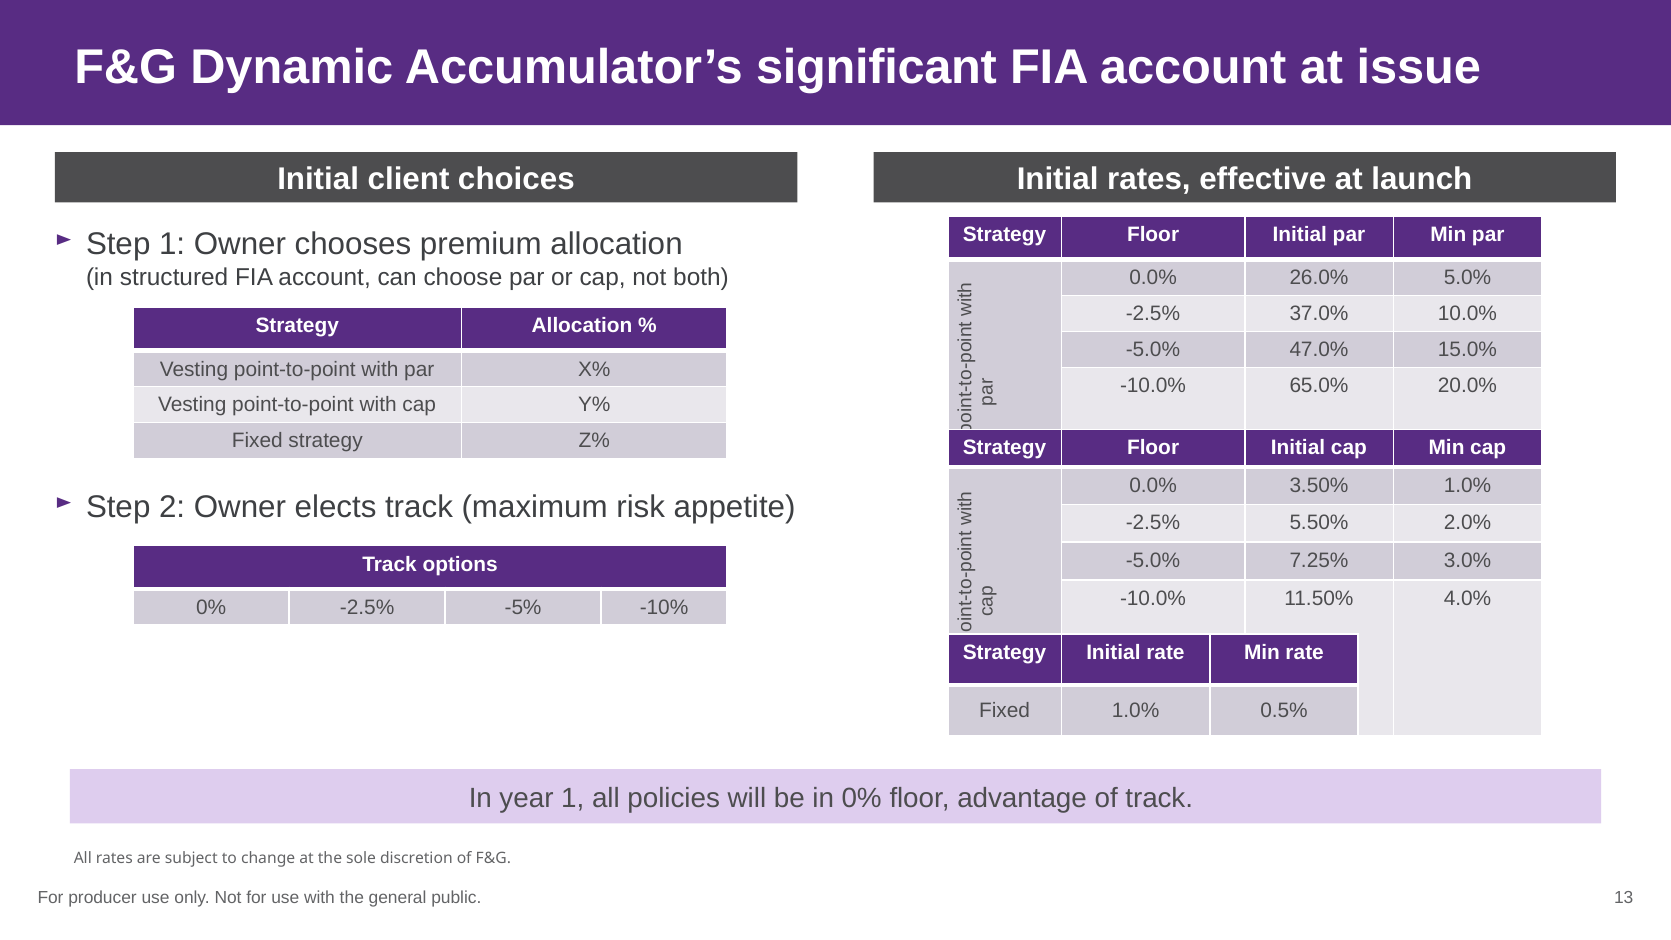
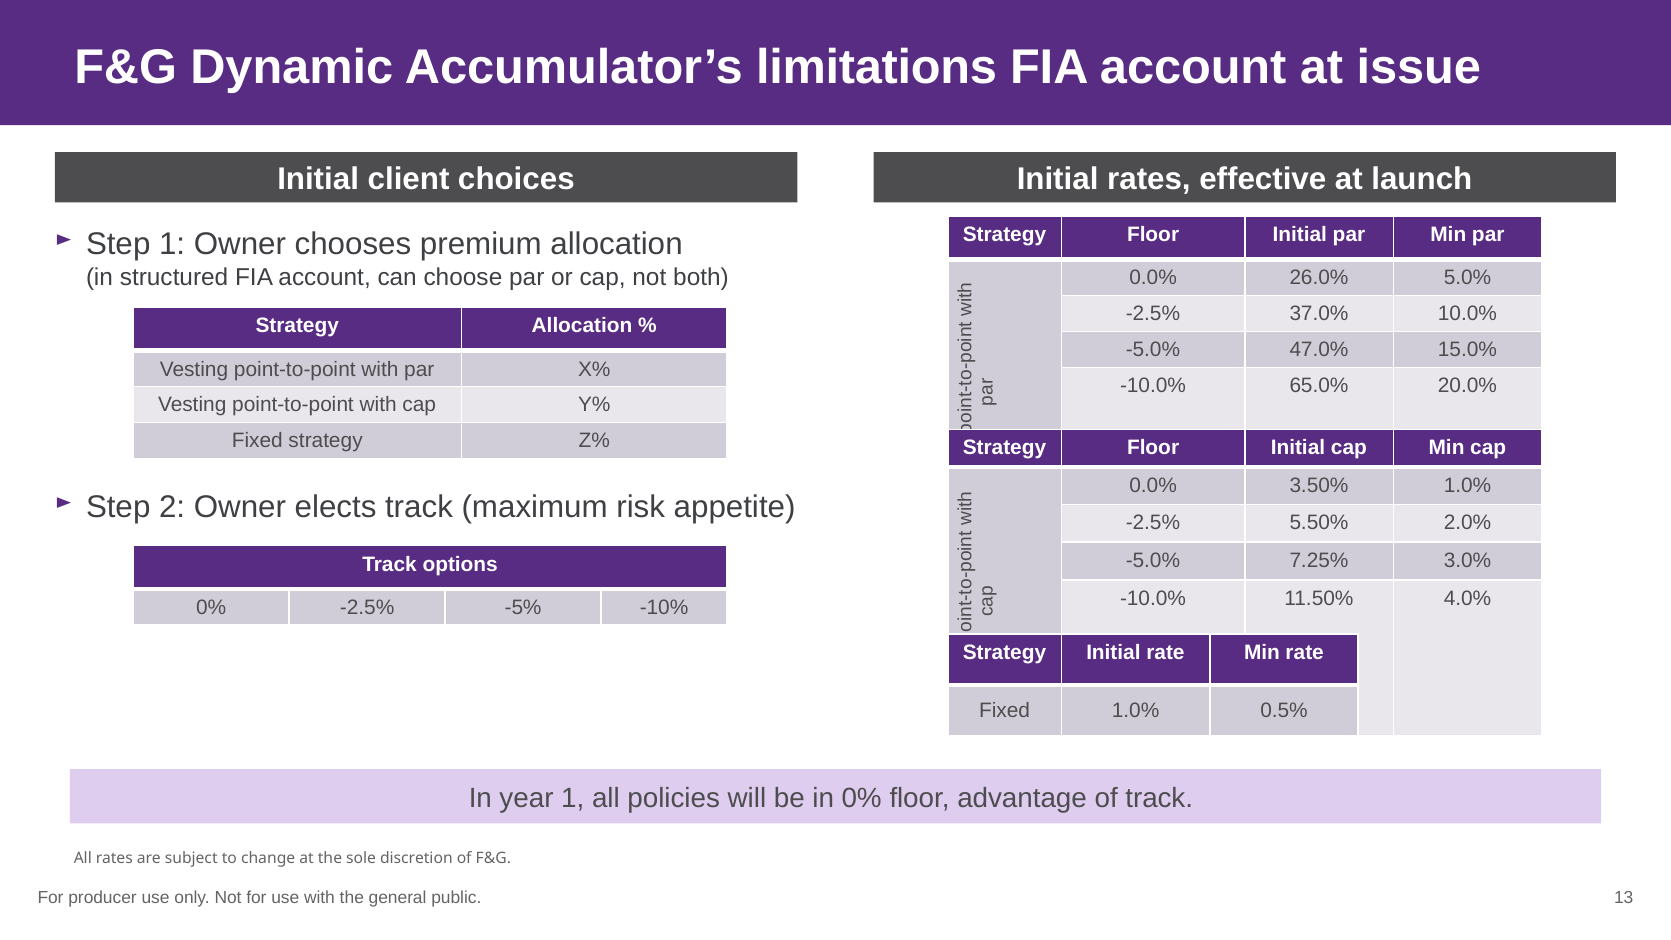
significant: significant -> limitations
